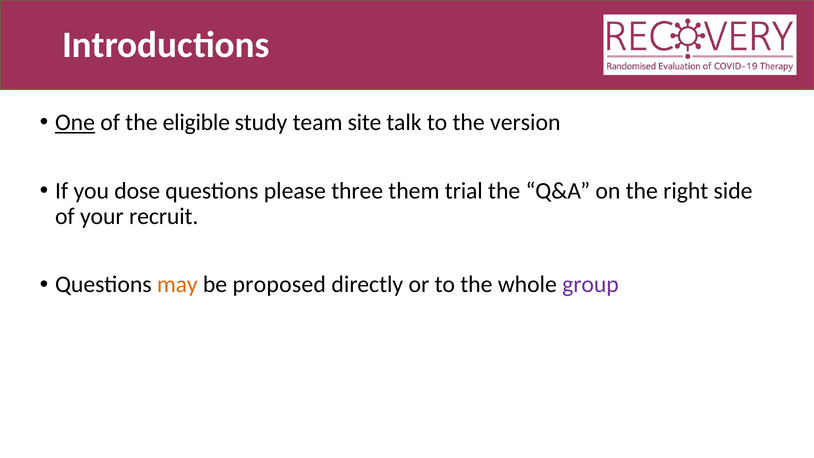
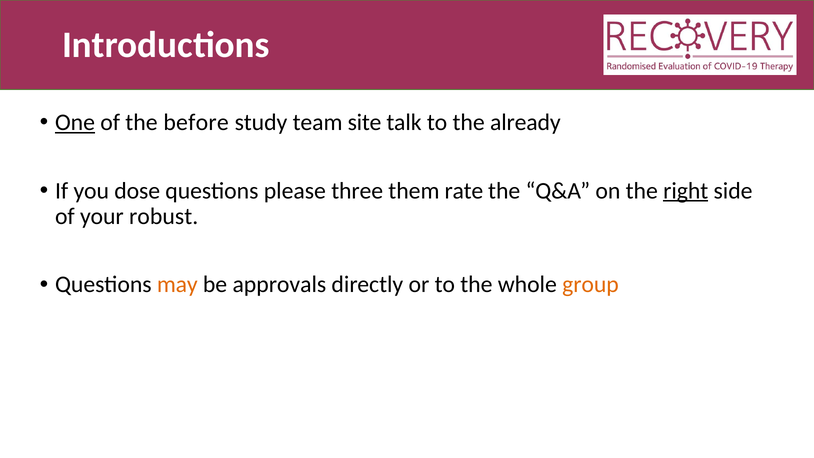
eligible: eligible -> before
version: version -> already
trial: trial -> rate
right underline: none -> present
recruit: recruit -> robust
proposed: proposed -> approvals
group colour: purple -> orange
